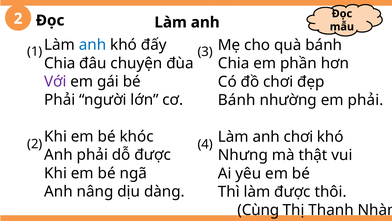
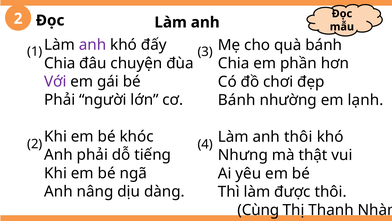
anh at (93, 45) colour: blue -> purple
em phải: phải -> lạnh
anh chơi: chơi -> thôi
dỗ được: được -> tiếng
